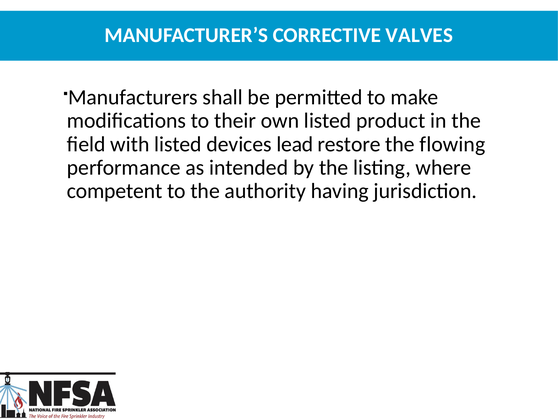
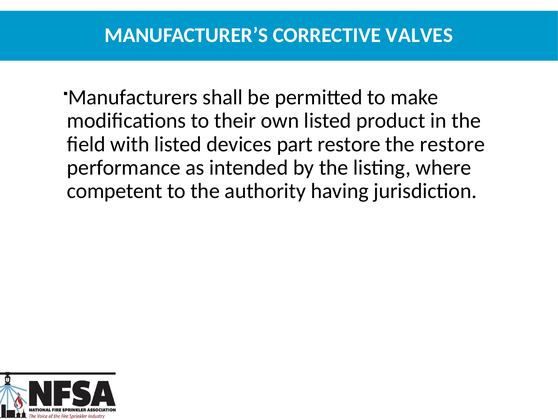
lead: lead -> part
the flowing: flowing -> restore
